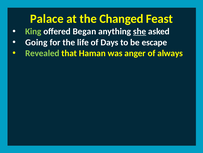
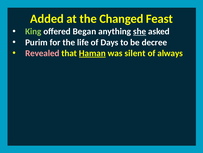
Palace: Palace -> Added
Going: Going -> Purim
escape: escape -> decree
Revealed colour: light green -> pink
Haman underline: none -> present
anger: anger -> silent
